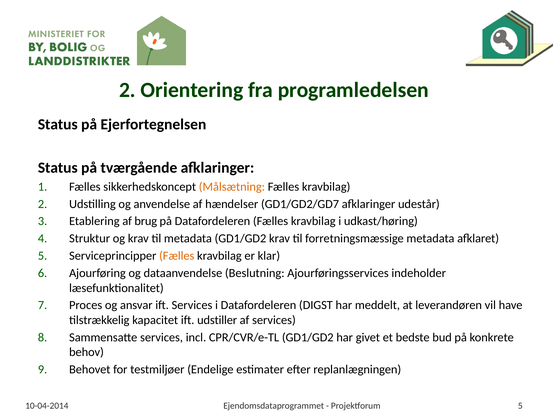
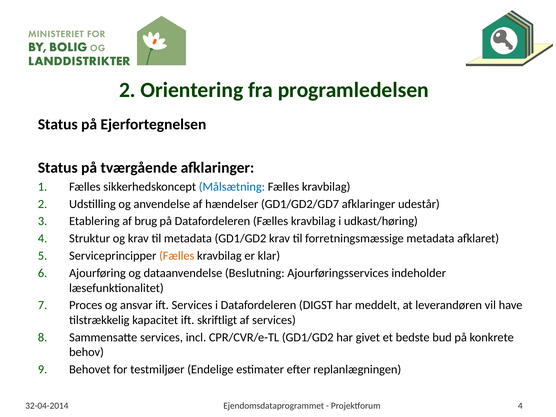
Målsætning colour: orange -> blue
udstiller: udstiller -> skriftligt
10-04-2014: 10-04-2014 -> 32-04-2014
Projektforum 5: 5 -> 4
